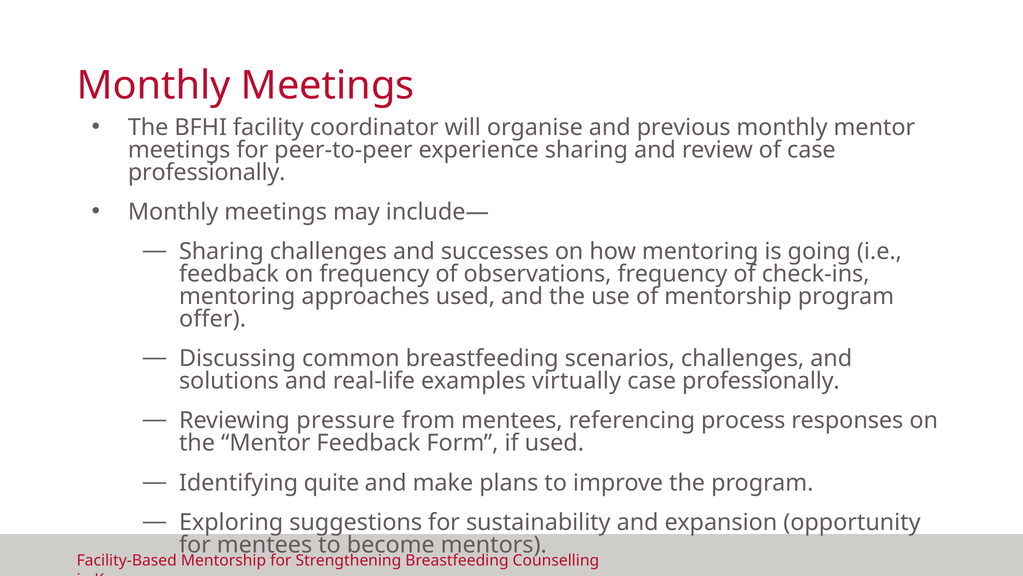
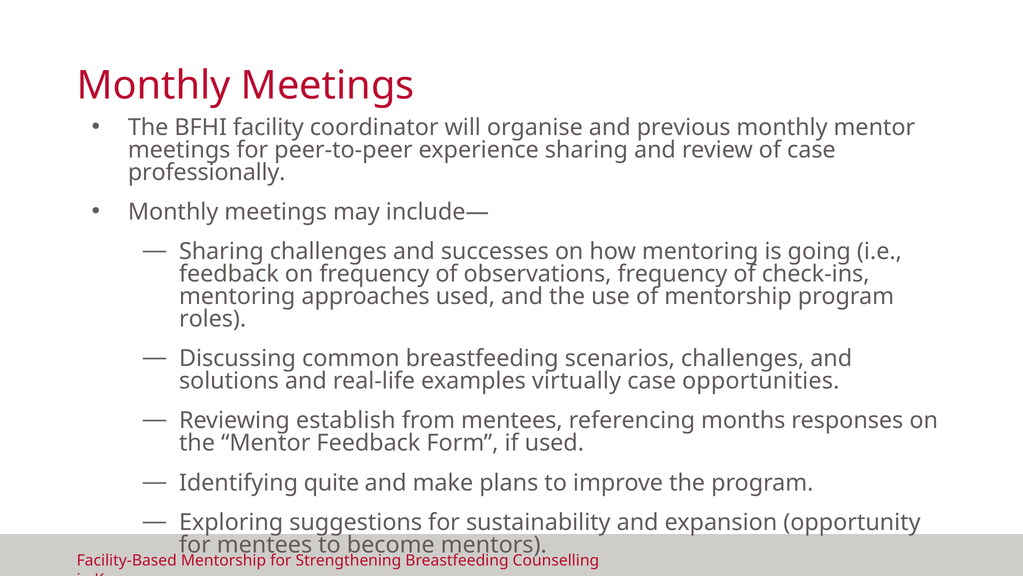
offer: offer -> roles
professionally at (761, 381): professionally -> opportunities
pressure: pressure -> establish
process: process -> months
